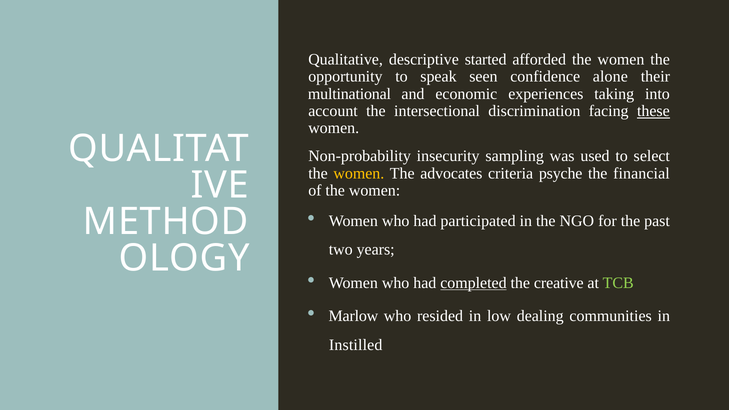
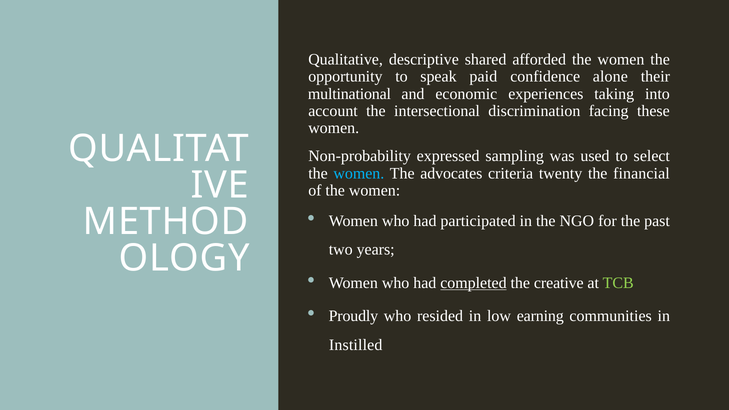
started: started -> shared
seen: seen -> paid
these underline: present -> none
insecurity: insecurity -> expressed
women at (359, 173) colour: yellow -> light blue
psyche: psyche -> twenty
Marlow: Marlow -> Proudly
dealing: dealing -> earning
